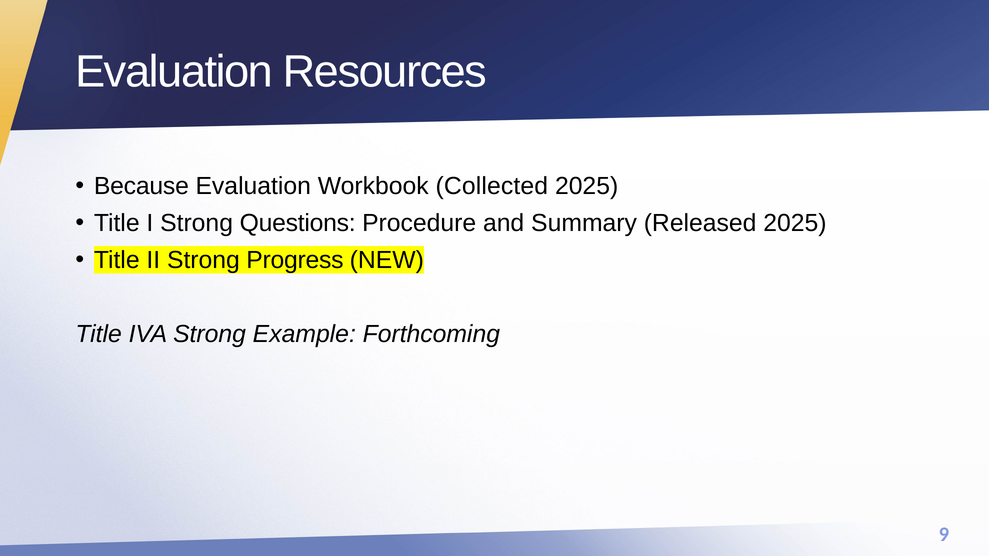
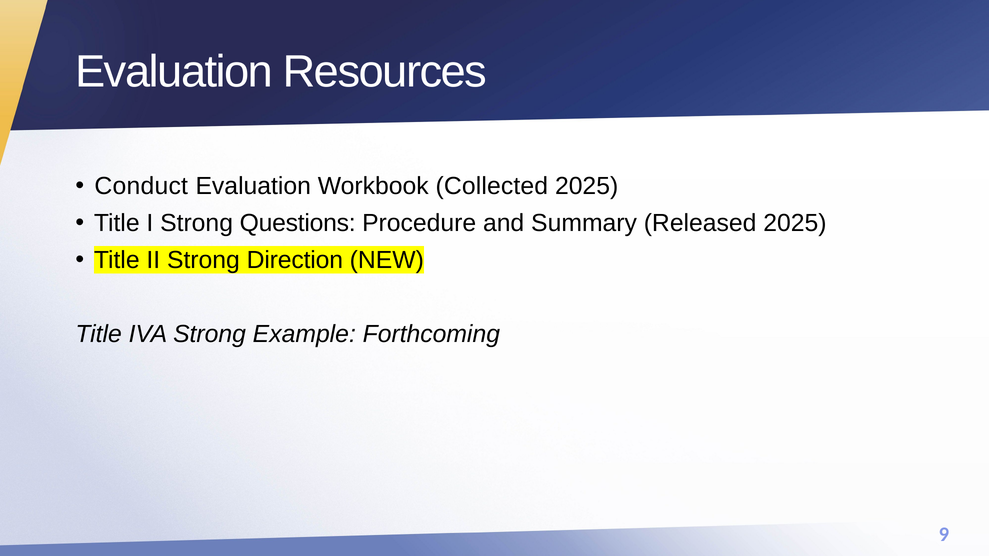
Because: Because -> Conduct
Progress: Progress -> Direction
